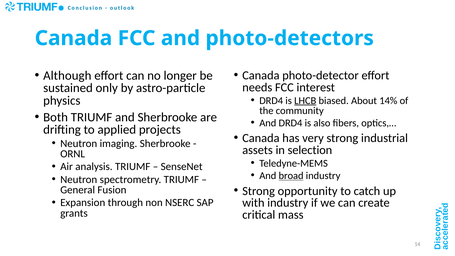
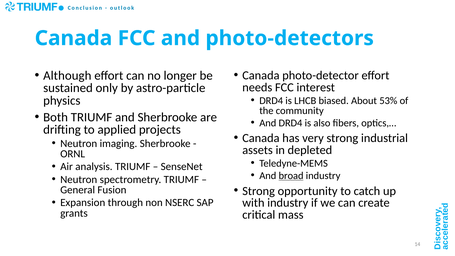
LHCB underline: present -> none
14%: 14% -> 53%
selection: selection -> depleted
